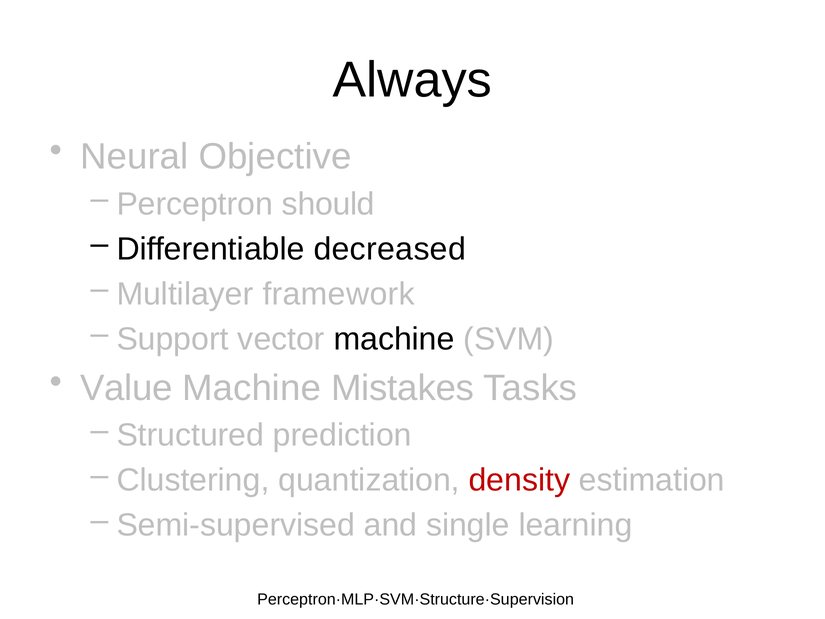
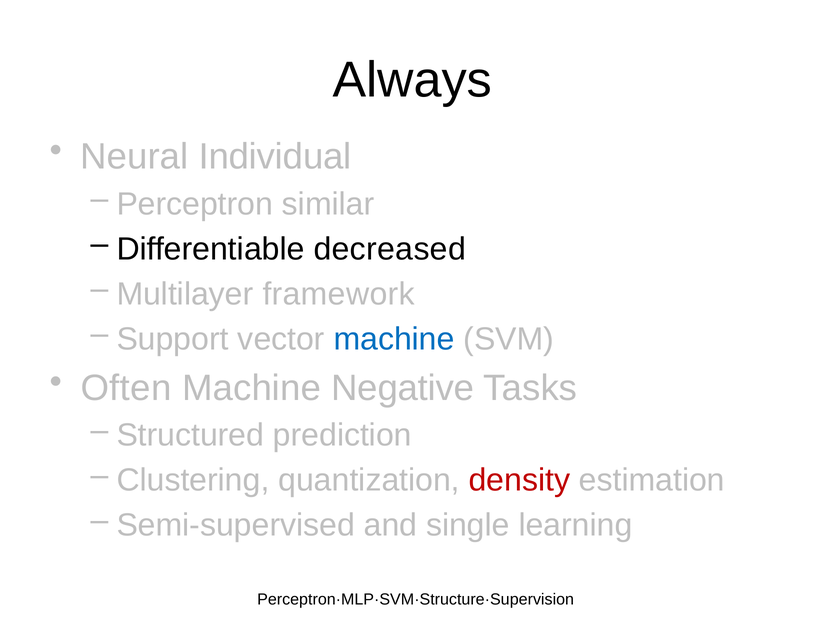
Objective: Objective -> Individual
should: should -> similar
machine at (394, 339) colour: black -> blue
Value: Value -> Often
Mistakes: Mistakes -> Negative
